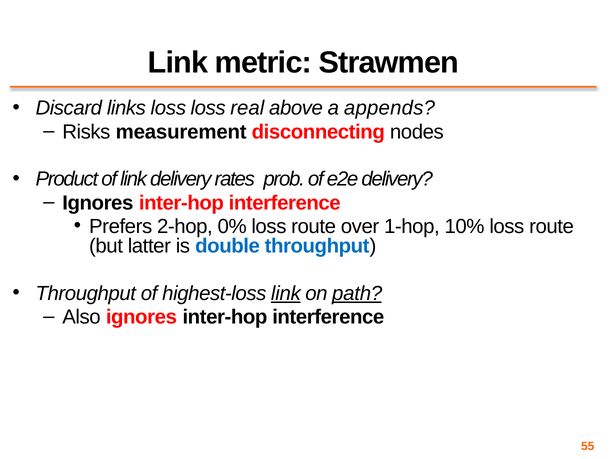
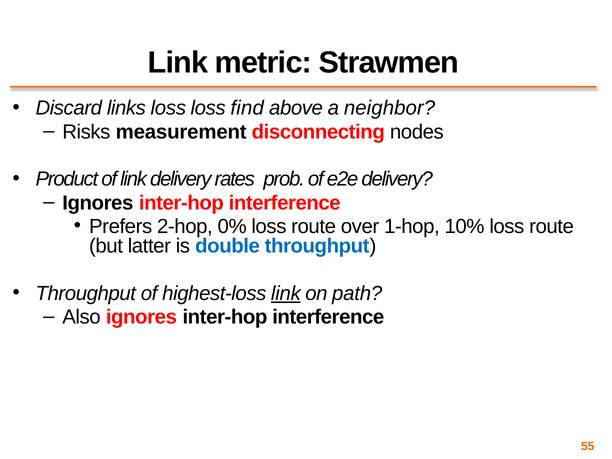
real: real -> find
appends: appends -> neighbor
path underline: present -> none
